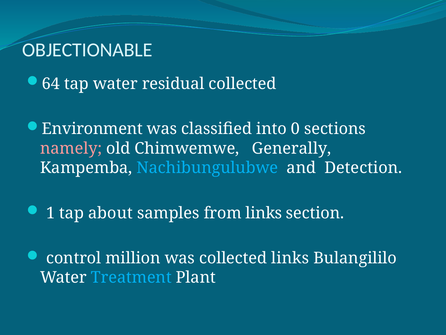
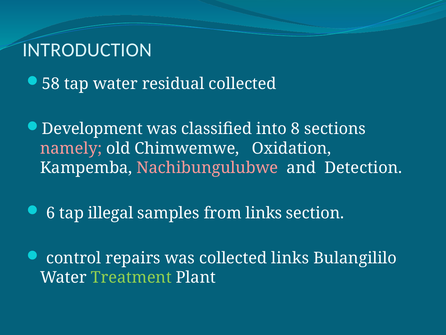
OBJECTIONABLE: OBJECTIONABLE -> INTRODUCTION
64: 64 -> 58
Environment: Environment -> Development
0: 0 -> 8
Generally: Generally -> Oxidation
Nachibungulubwe colour: light blue -> pink
1: 1 -> 6
about: about -> illegal
million: million -> repairs
Treatment colour: light blue -> light green
